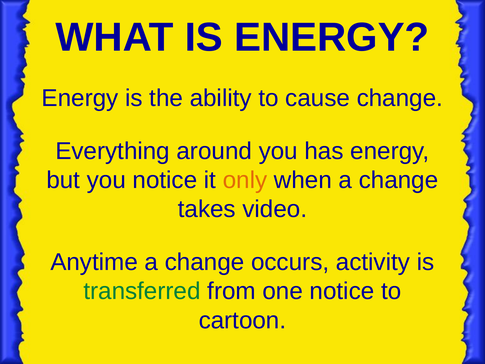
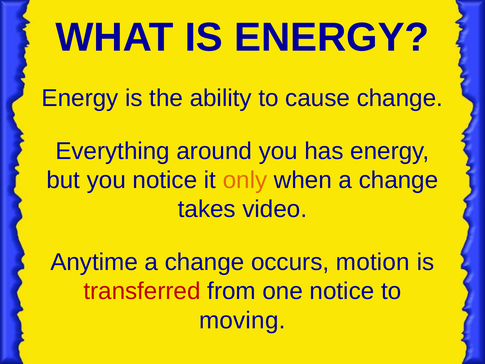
activity: activity -> motion
transferred colour: green -> red
cartoon: cartoon -> moving
